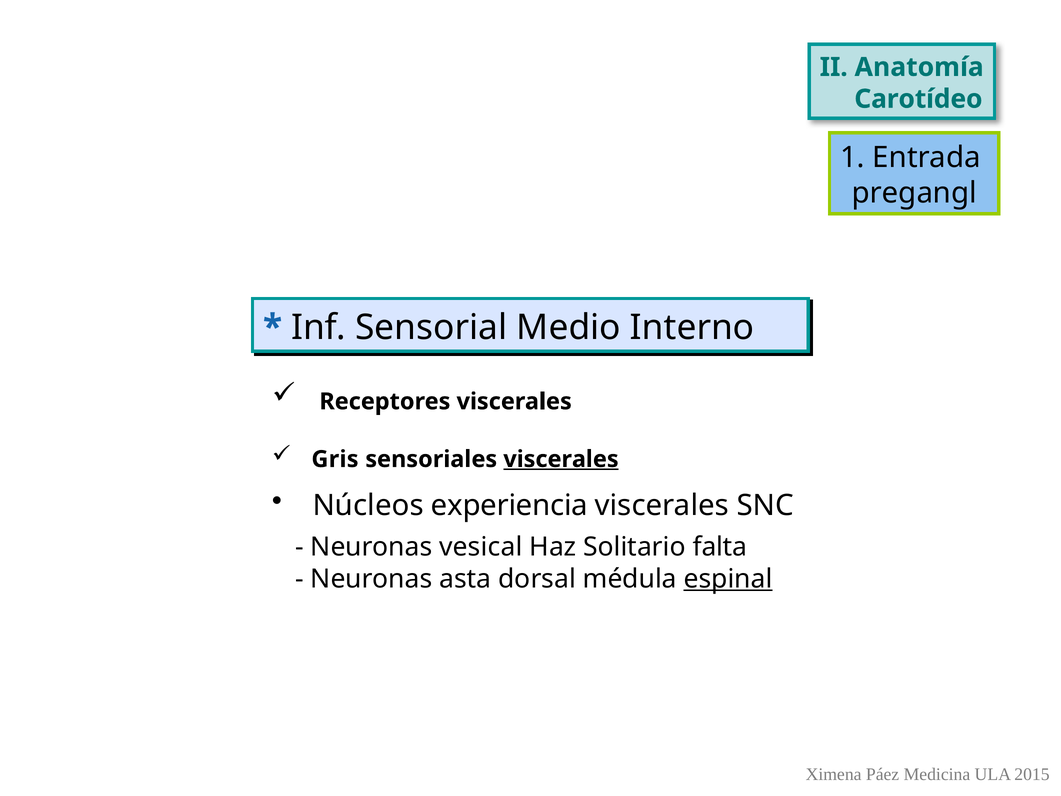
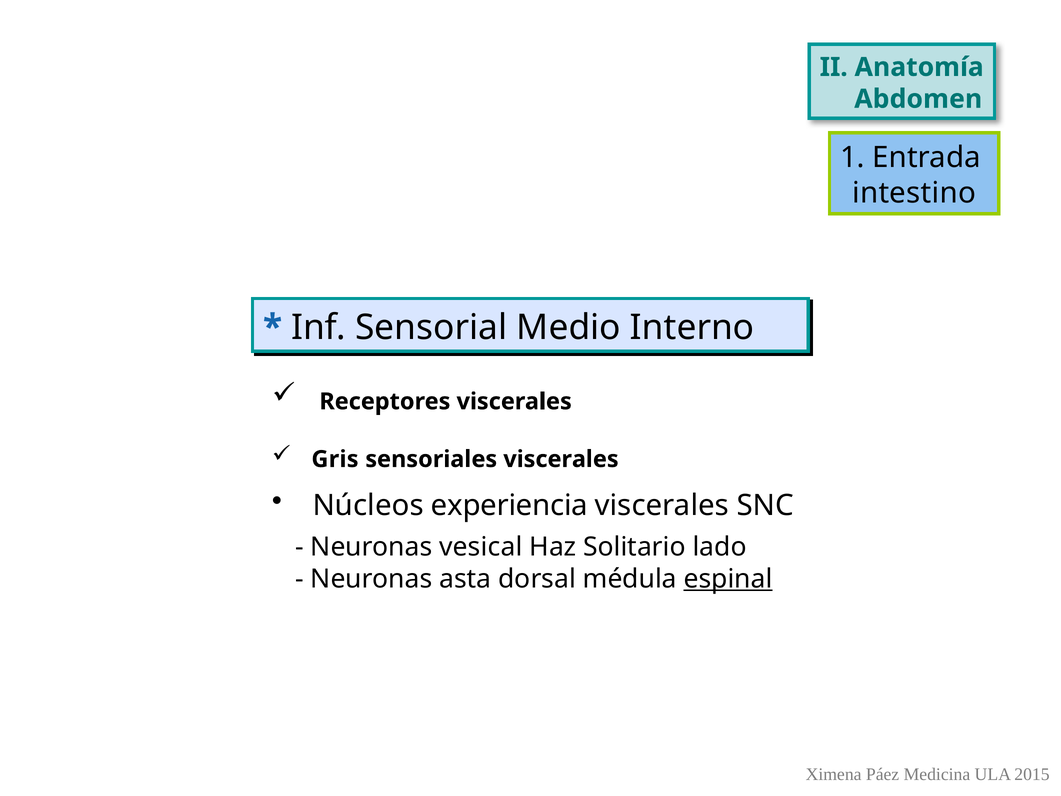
Carotídeo: Carotídeo -> Abdomen
pregangl: pregangl -> intestino
viscerales at (561, 459) underline: present -> none
falta: falta -> lado
